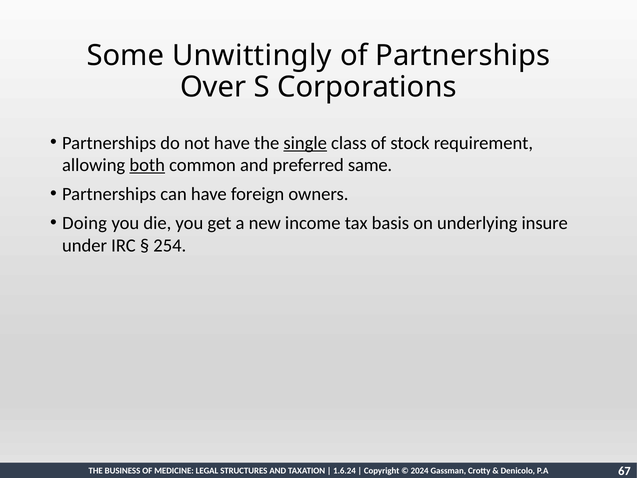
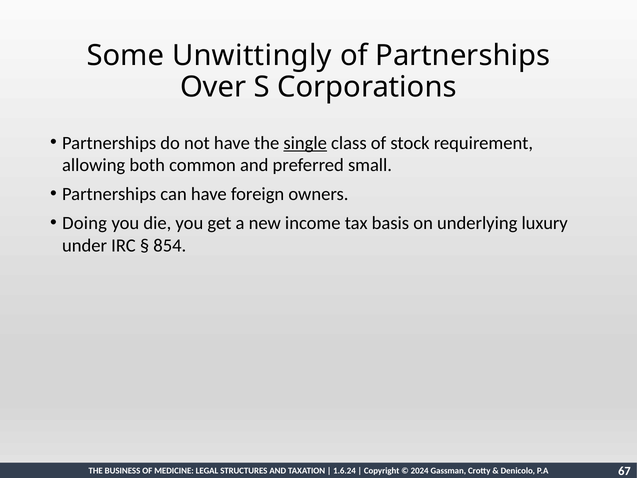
both underline: present -> none
same: same -> small
insure: insure -> luxury
254: 254 -> 854
